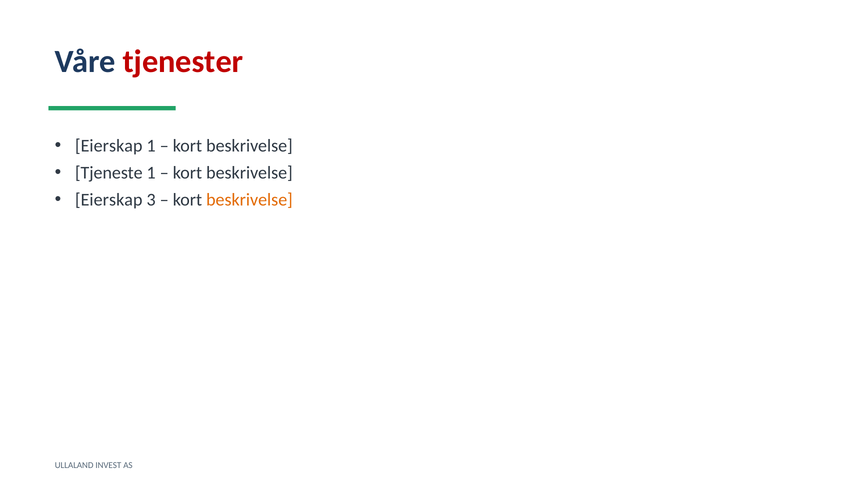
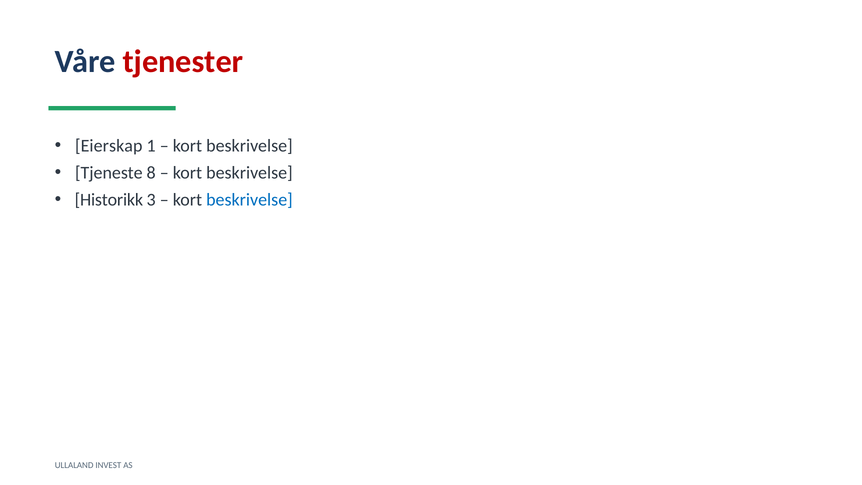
Tjeneste 1: 1 -> 8
Eierskap at (109, 200): Eierskap -> Historikk
beskrivelse at (249, 200) colour: orange -> blue
